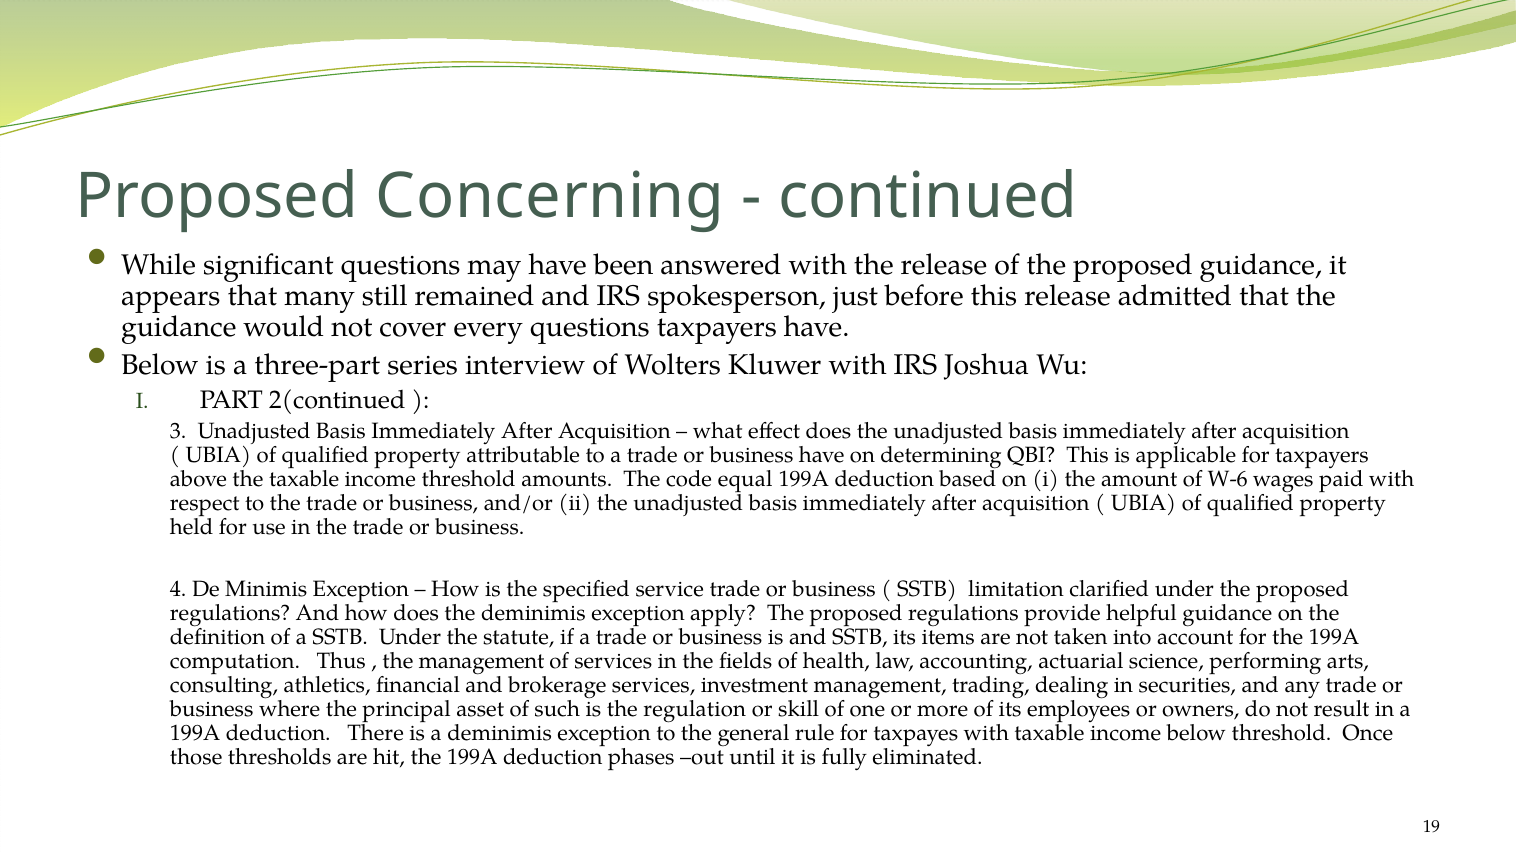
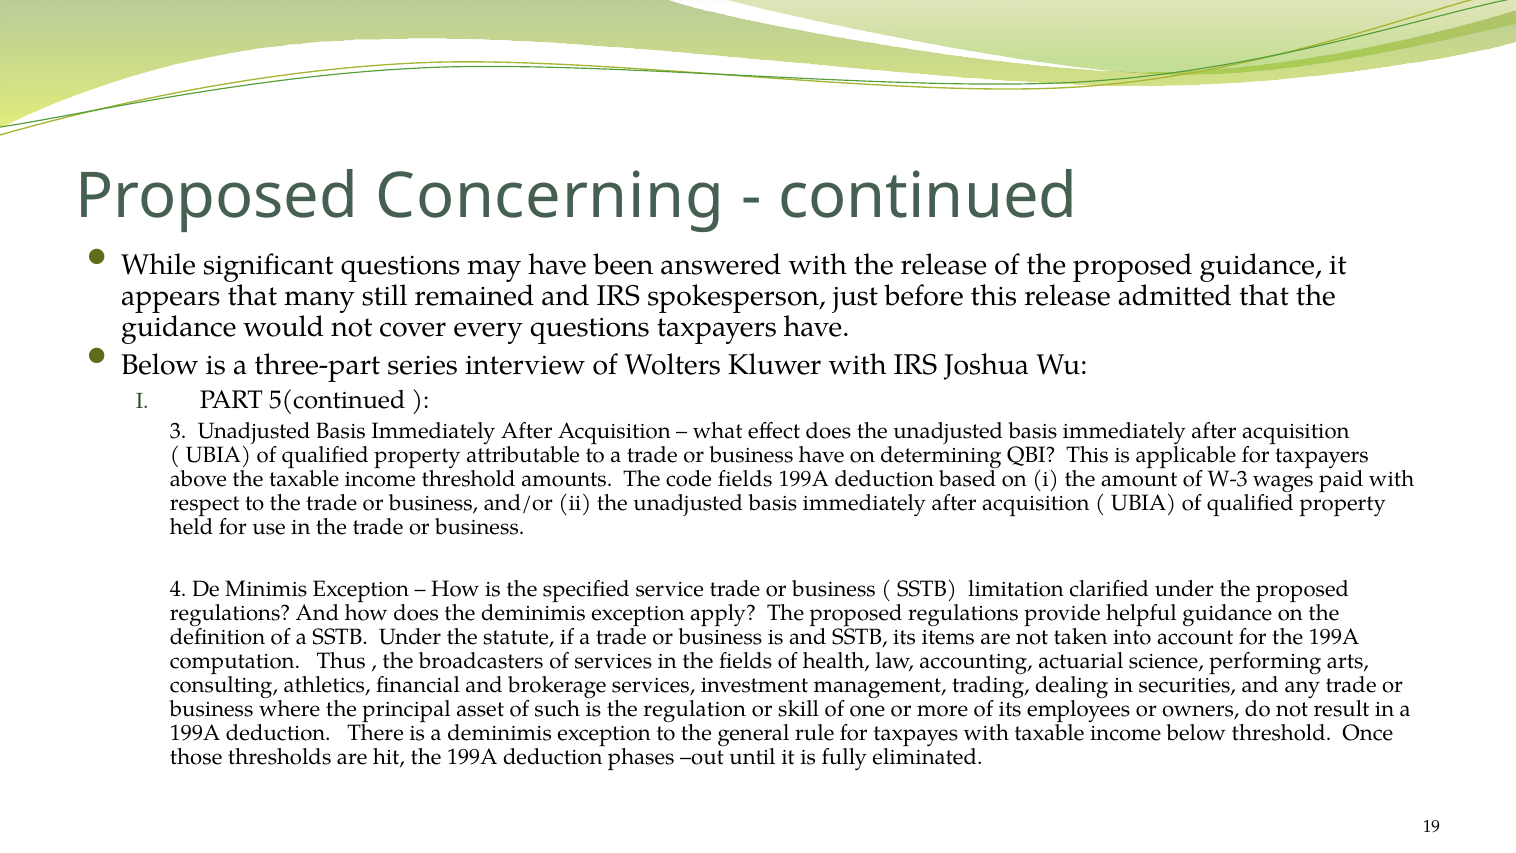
2(continued: 2(continued -> 5(continued
code equal: equal -> fields
W-6: W-6 -> W-3
the management: management -> broadcasters
